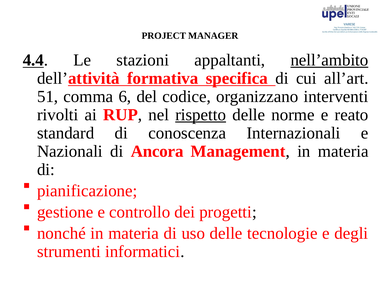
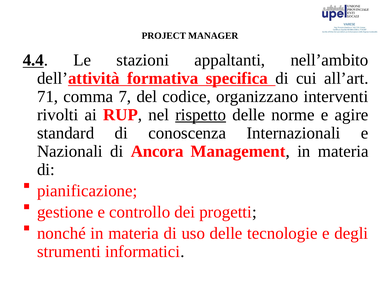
nell’ambito underline: present -> none
51: 51 -> 71
6: 6 -> 7
reato: reato -> agire
